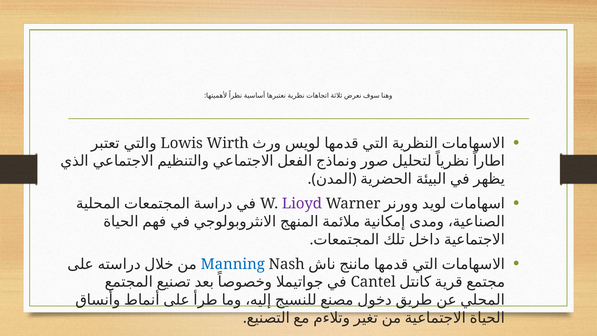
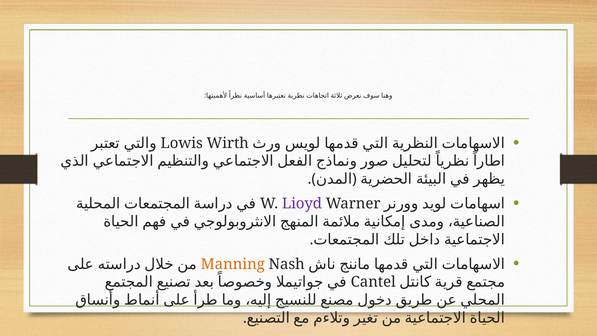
Manning colour: blue -> orange
